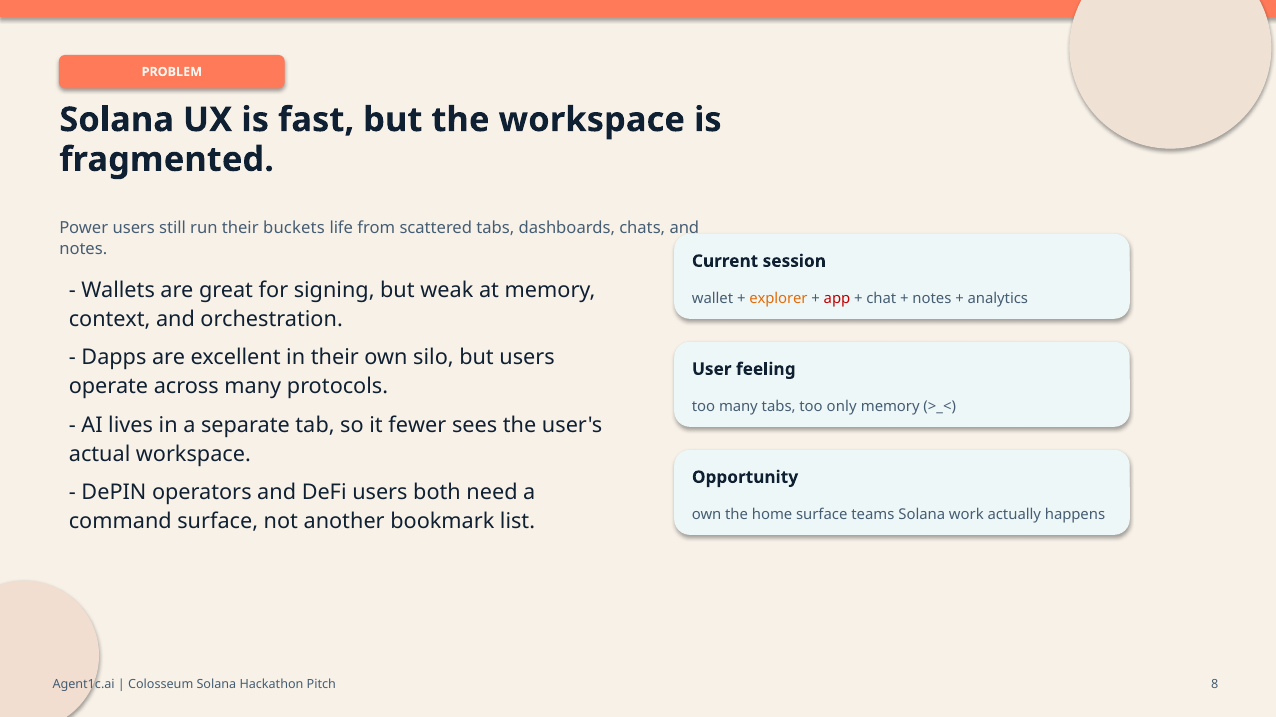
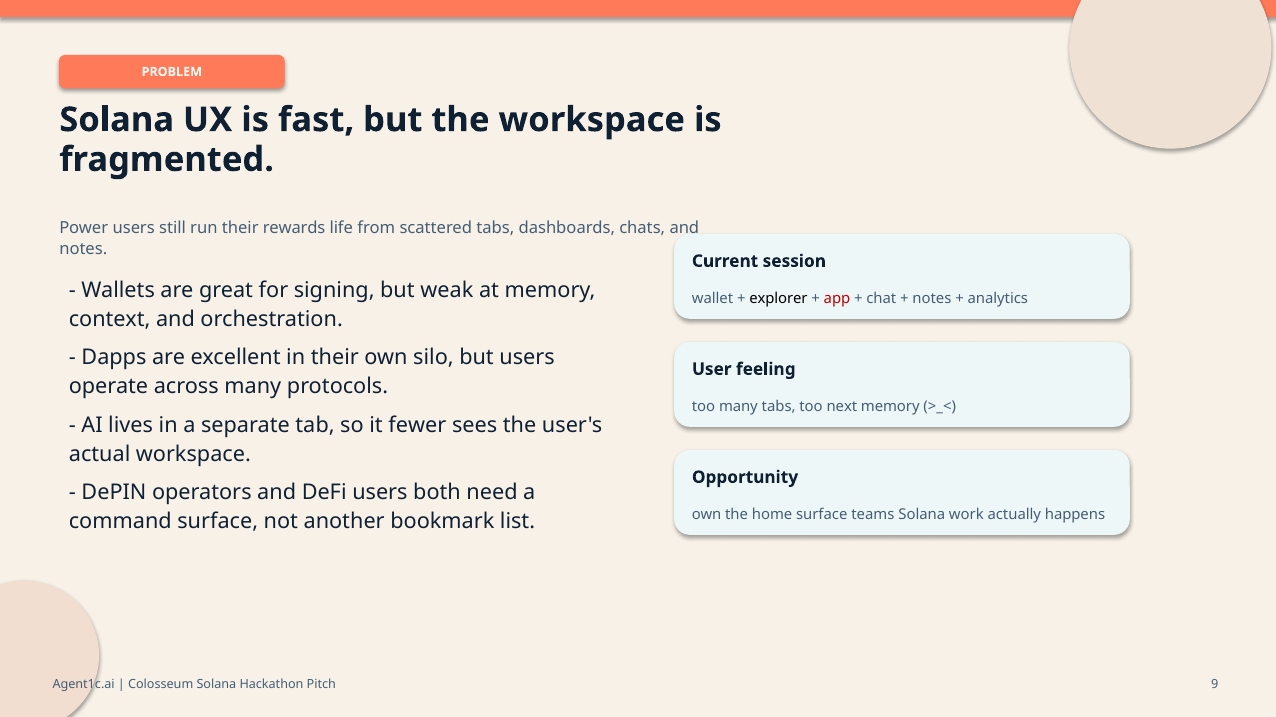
buckets: buckets -> rewards
explorer colour: orange -> black
only: only -> next
8: 8 -> 9
